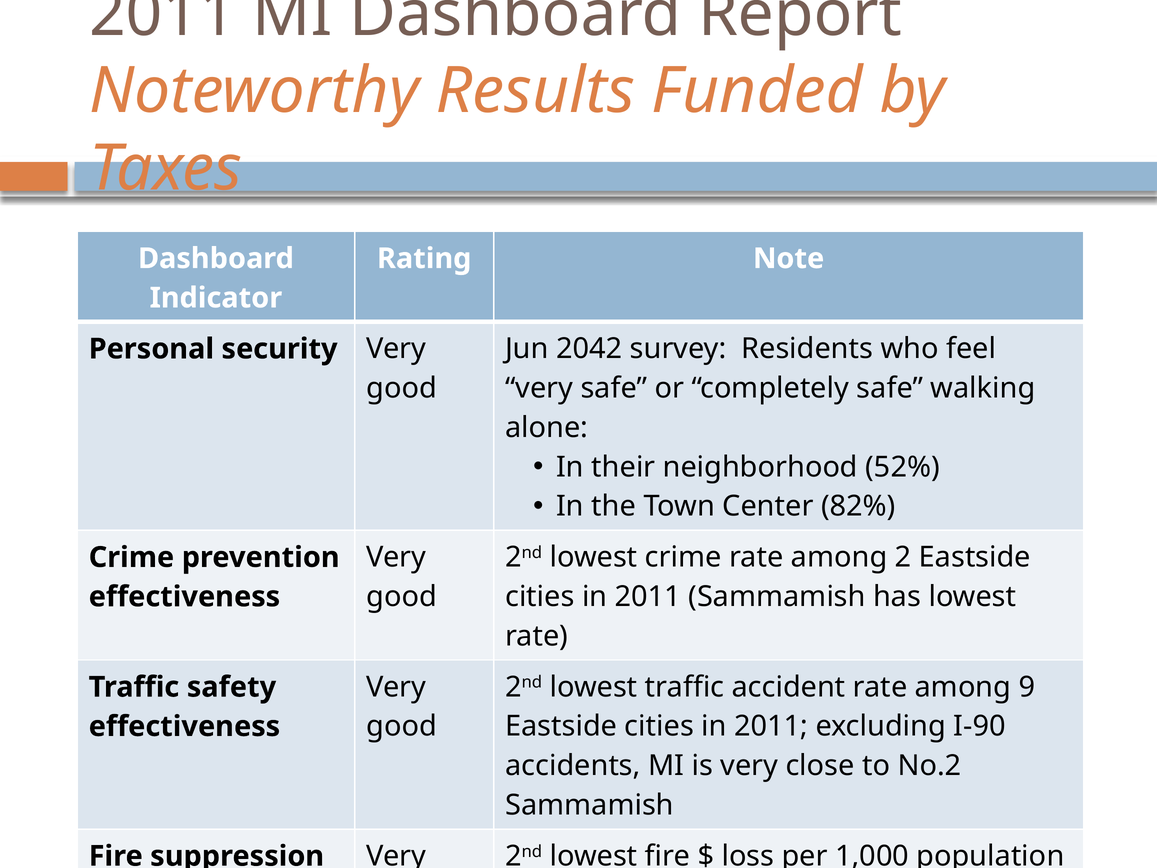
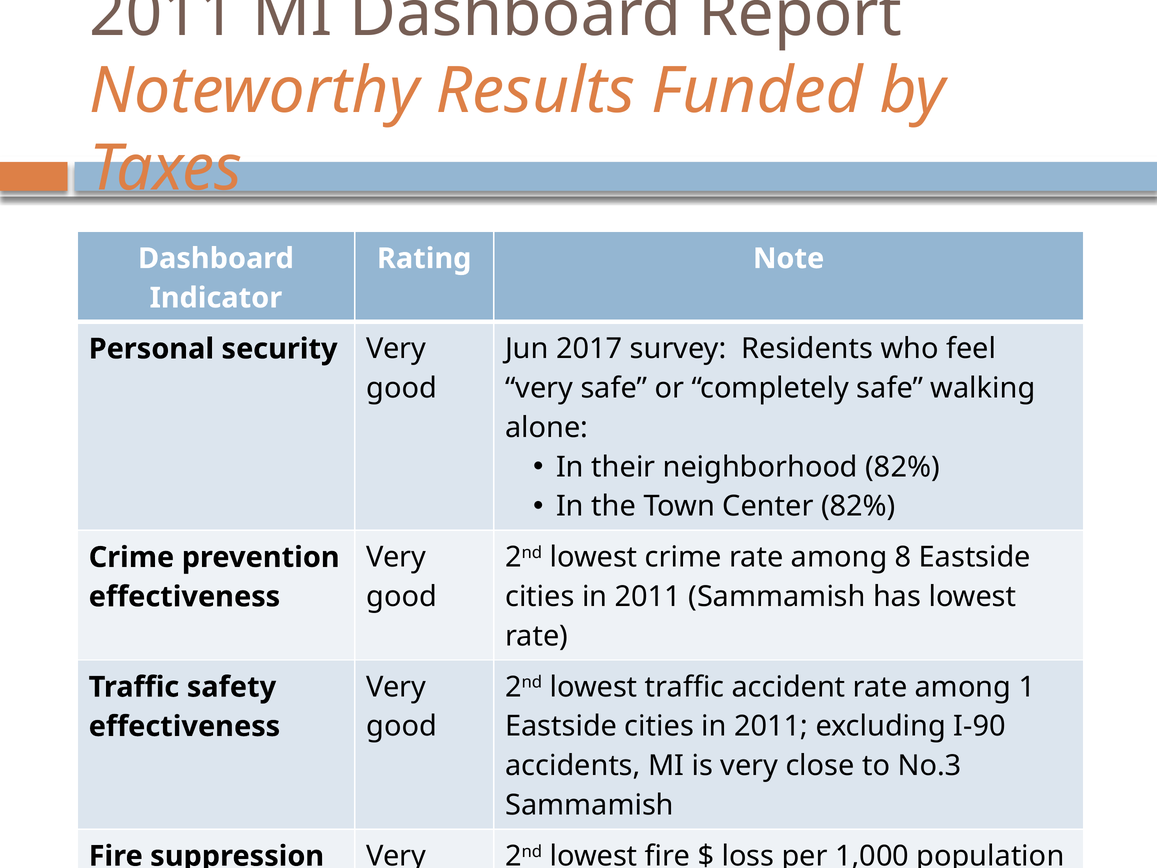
2042: 2042 -> 2017
neighborhood 52%: 52% -> 82%
2: 2 -> 8
9: 9 -> 1
No.2: No.2 -> No.3
